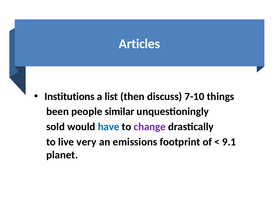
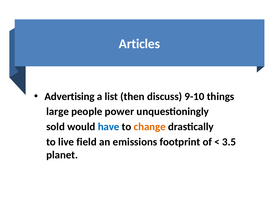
Institutions: Institutions -> Advertising
7-10: 7-10 -> 9-10
been: been -> large
similar: similar -> power
change colour: purple -> orange
very: very -> field
9.1: 9.1 -> 3.5
